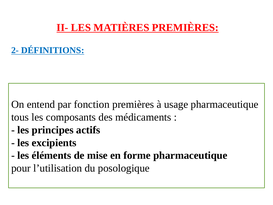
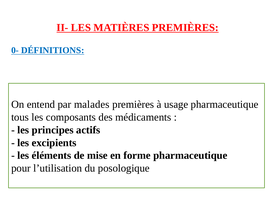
2-: 2- -> 0-
fonction: fonction -> malades
